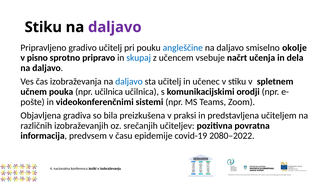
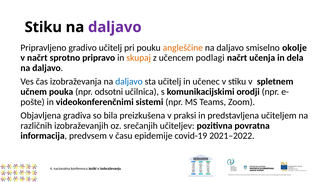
angleščine colour: blue -> orange
v pisno: pisno -> načrt
skupaj colour: blue -> orange
vsebuje: vsebuje -> podlagi
npr učilnica: učilnica -> odsotni
2080–2022: 2080–2022 -> 2021–2022
